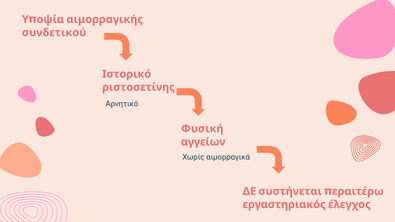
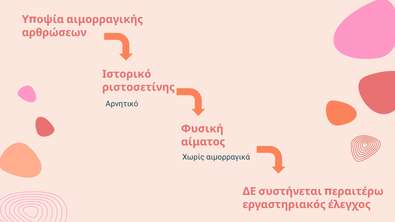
συνδετικού: συνδετικού -> αρθρώσεων
αγγείων: αγγείων -> αίματος
